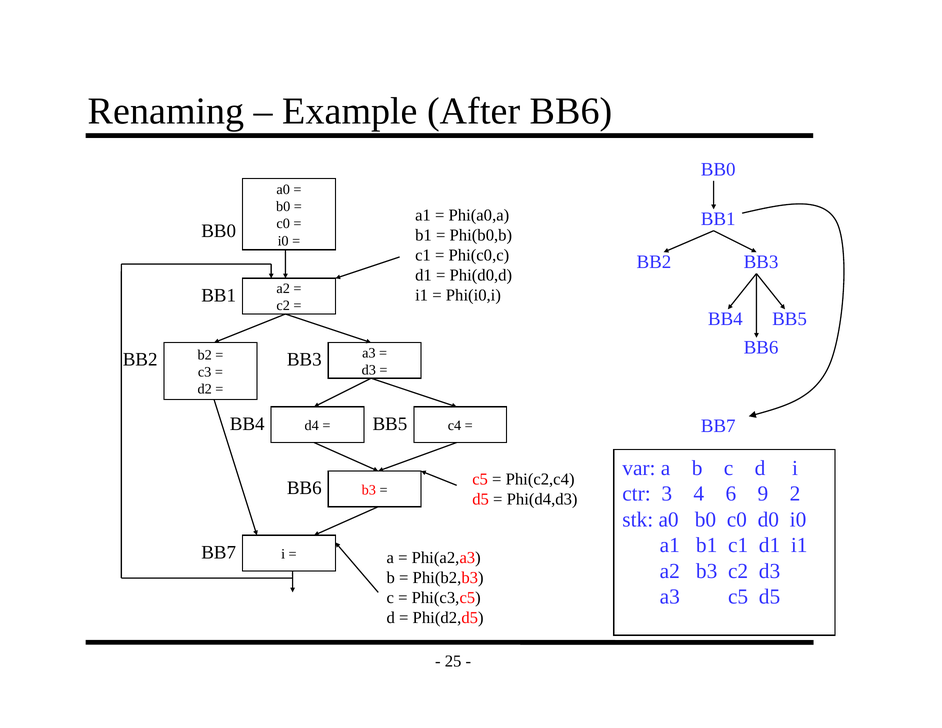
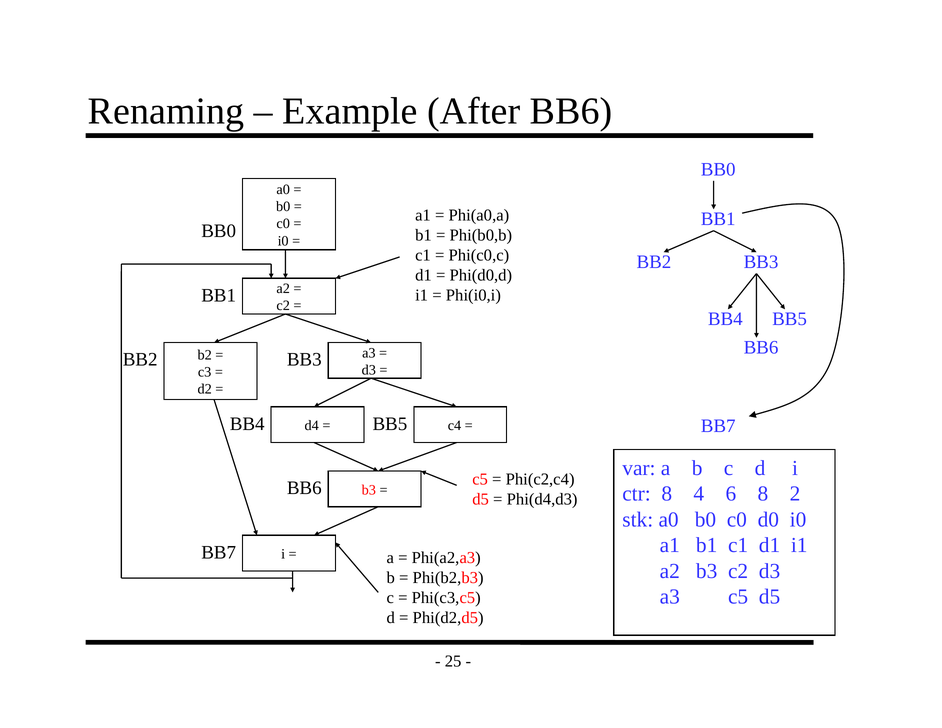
ctr 3: 3 -> 8
6 9: 9 -> 8
